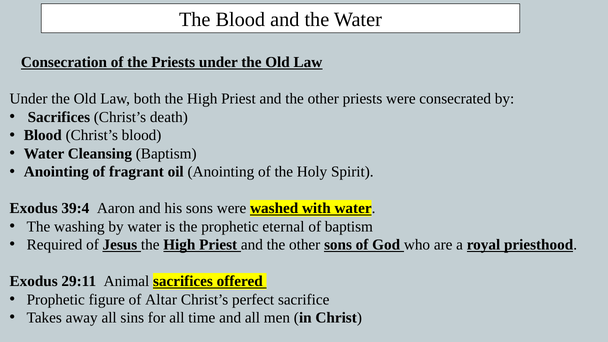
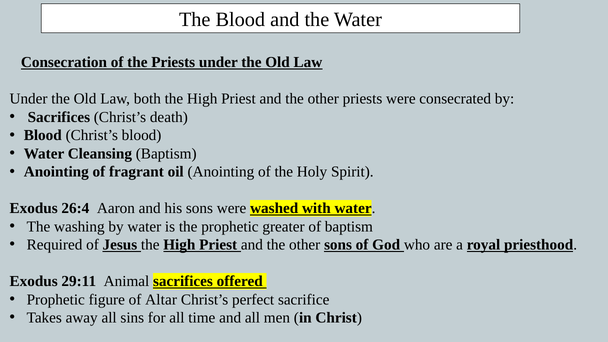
39:4: 39:4 -> 26:4
eternal: eternal -> greater
